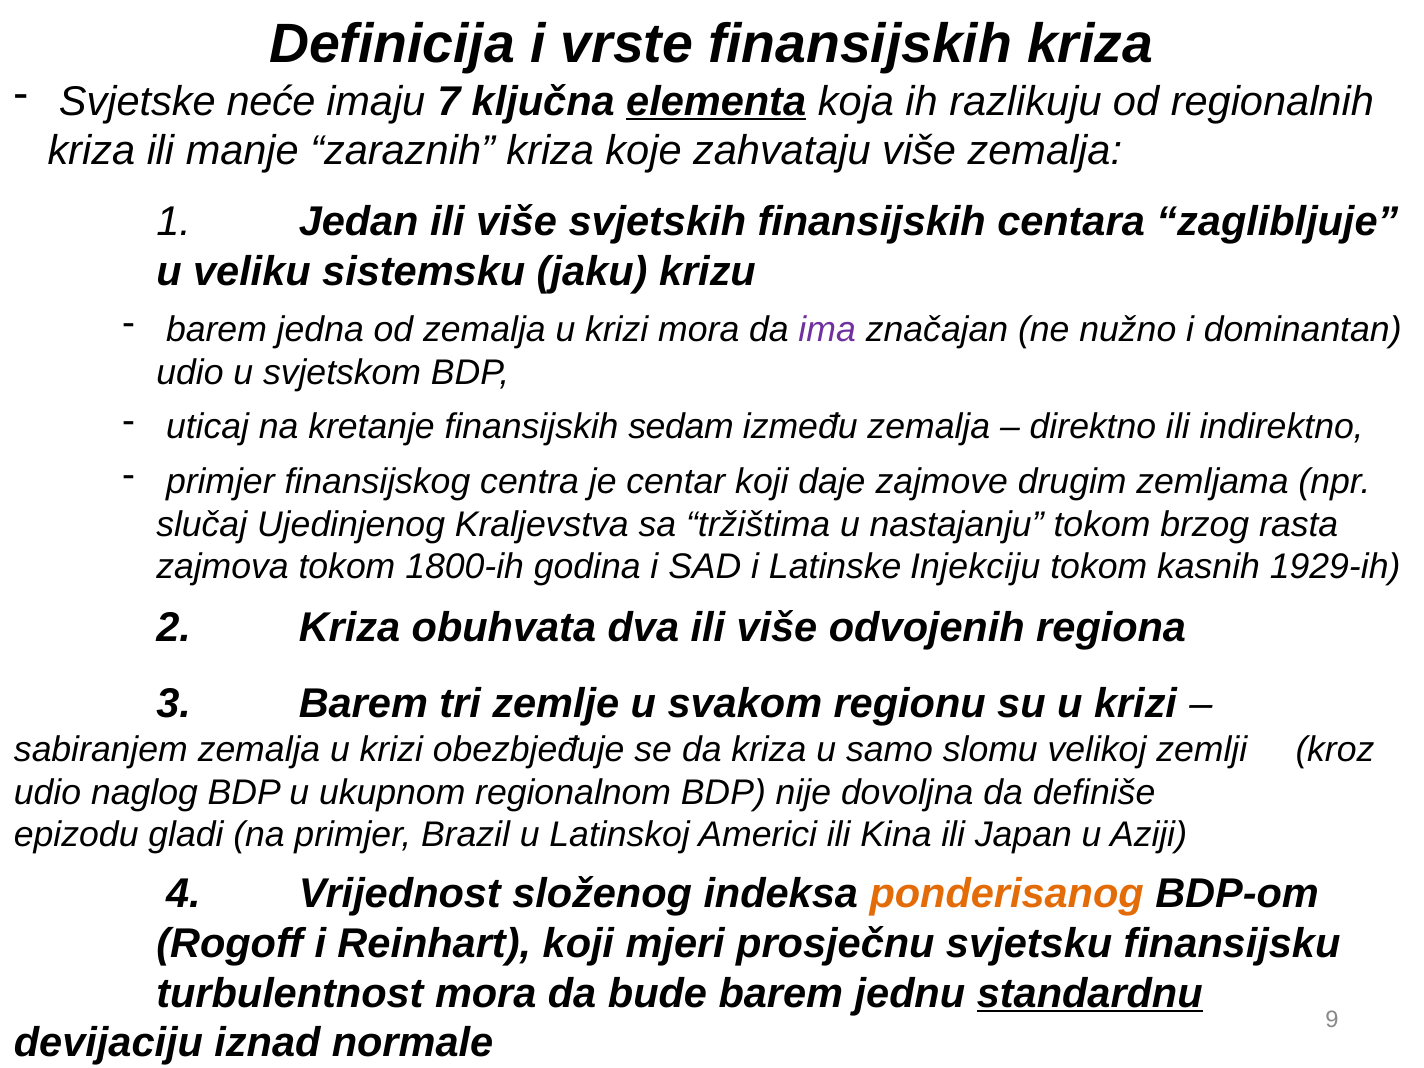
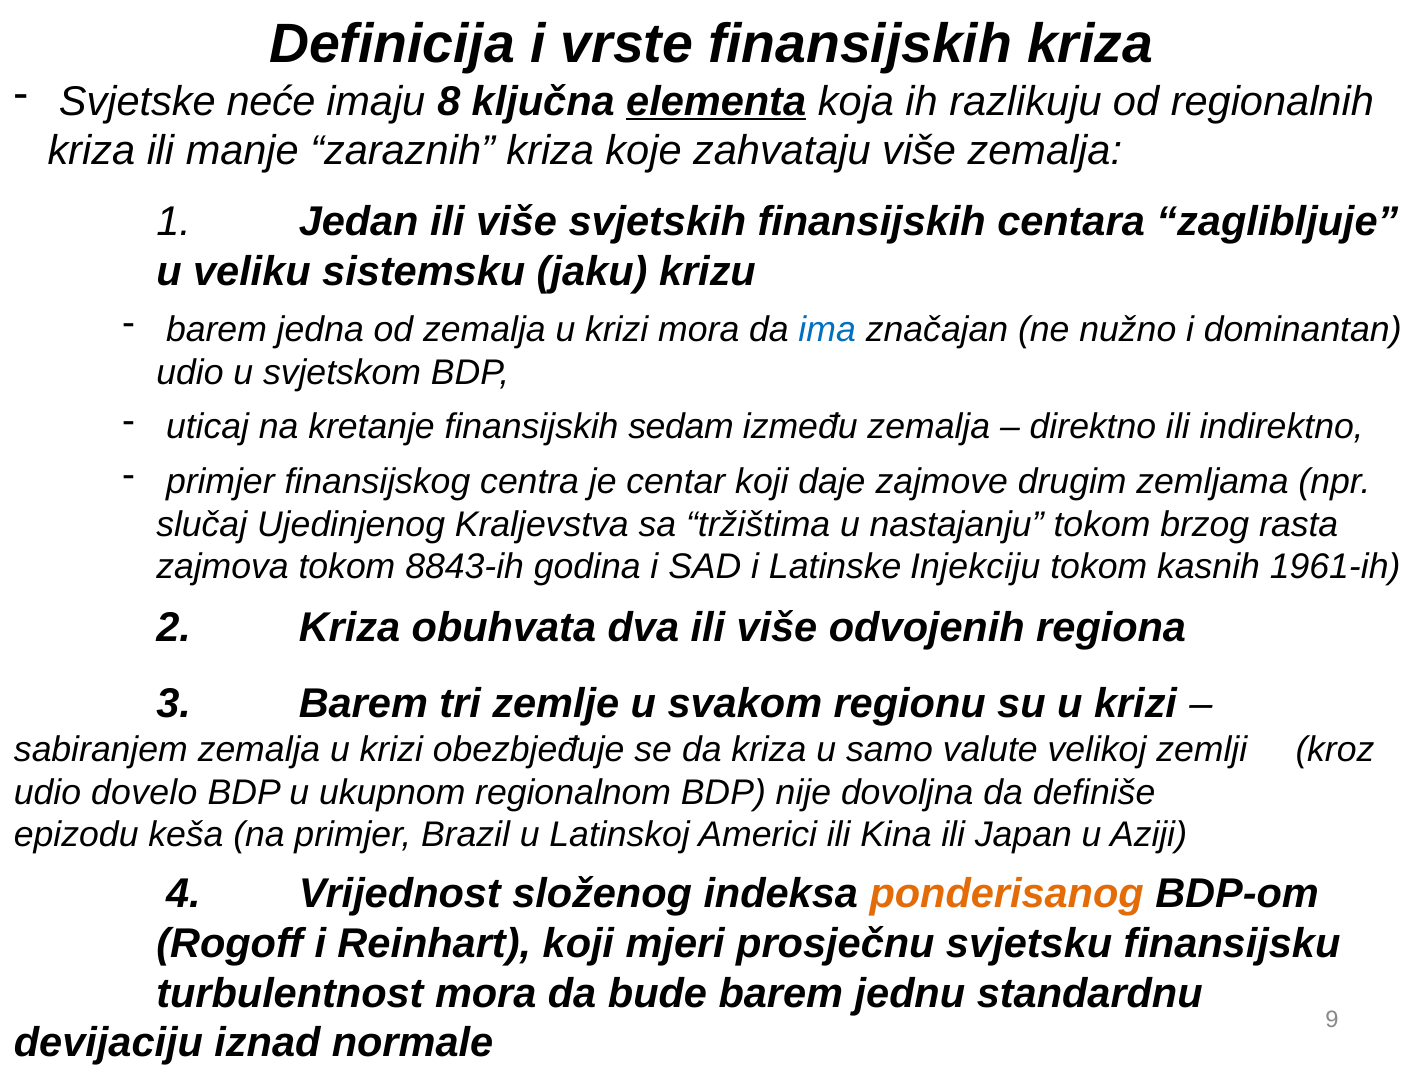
7: 7 -> 8
ima colour: purple -> blue
1800-ih: 1800-ih -> 8843-ih
1929-ih: 1929-ih -> 1961-ih
slomu: slomu -> valute
naglog: naglog -> dovelo
gladi: gladi -> keša
standardnu underline: present -> none
